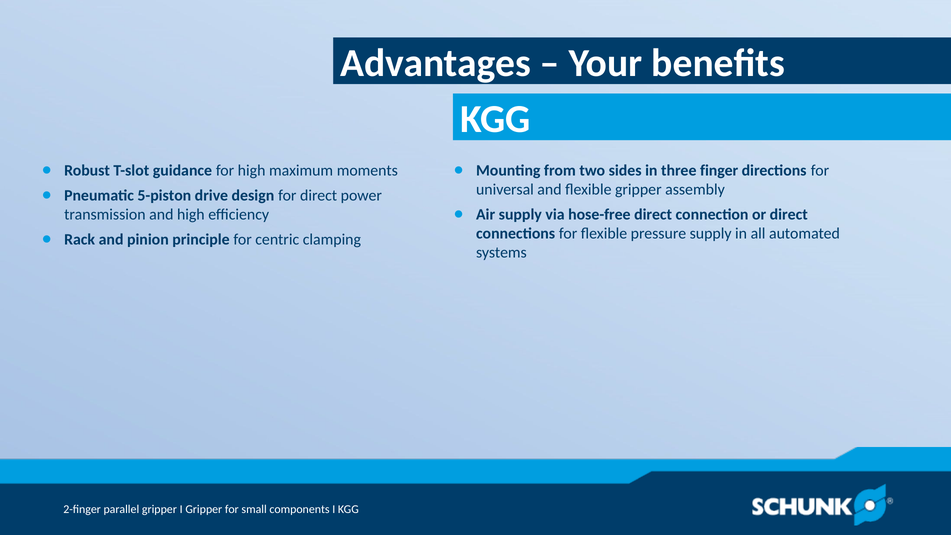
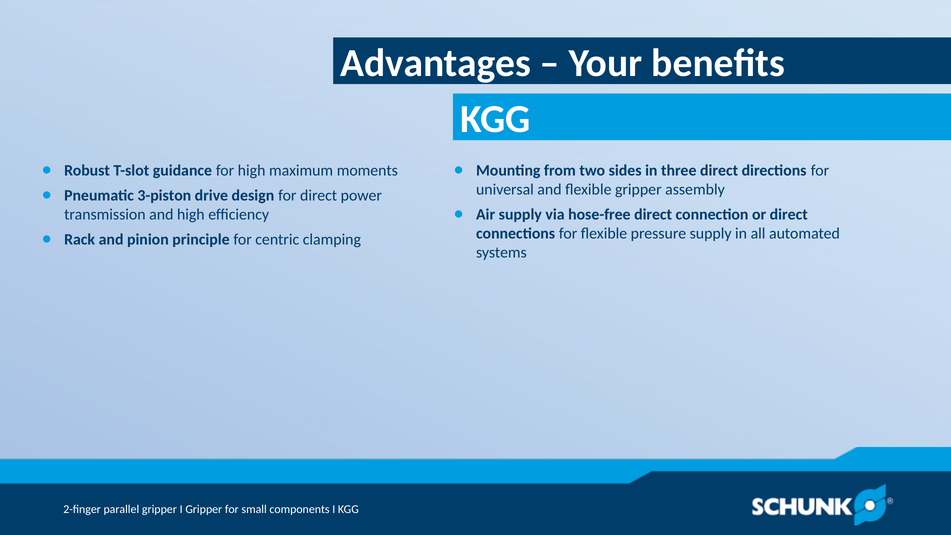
three finger: finger -> direct
5-piston: 5-piston -> 3-piston
